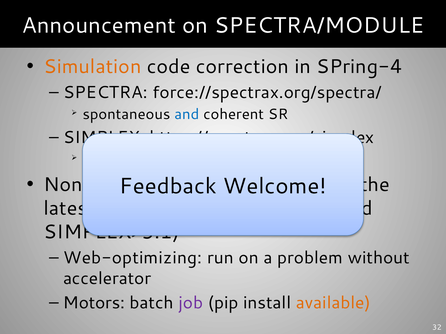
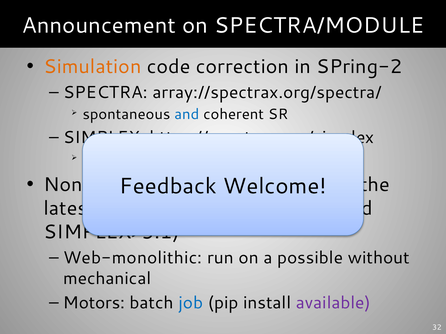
SPring-4: SPring-4 -> SPring-2
force://spectrax.org/spectra/: force://spectrax.org/spectra/ -> array://spectrax.org/spectra/
Web-optimizing: Web-optimizing -> Web-monolithic
problem: problem -> possible
accelerator: accelerator -> mechanical
job colour: purple -> blue
available at (333, 303) colour: orange -> purple
